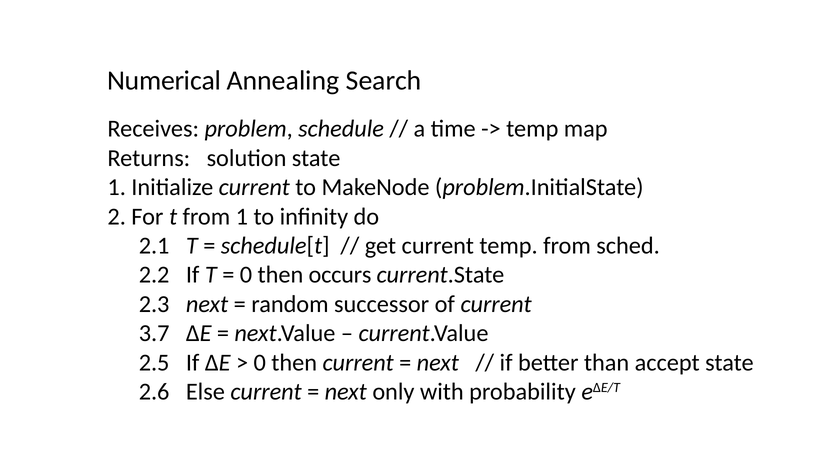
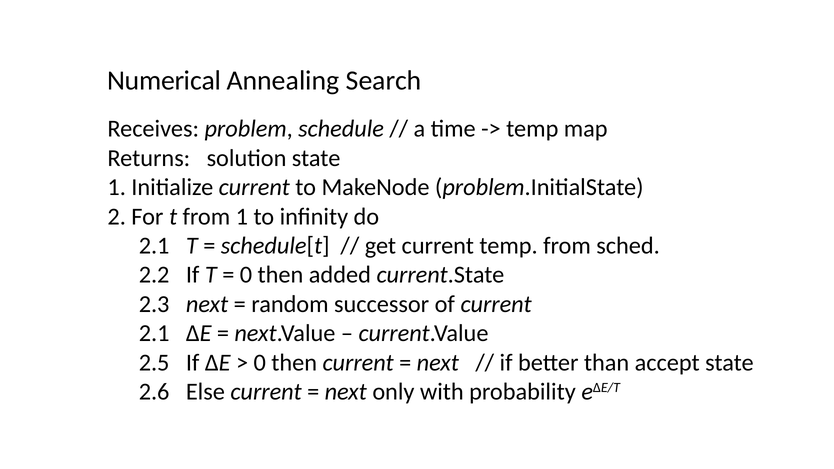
occurs: occurs -> added
3.7 at (154, 333): 3.7 -> 2.1
